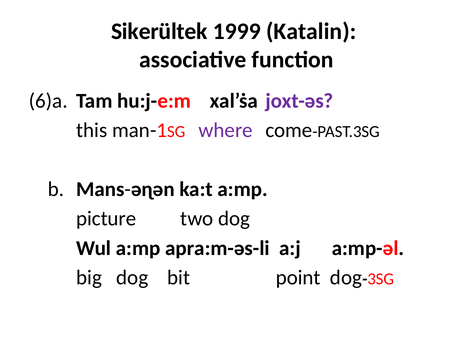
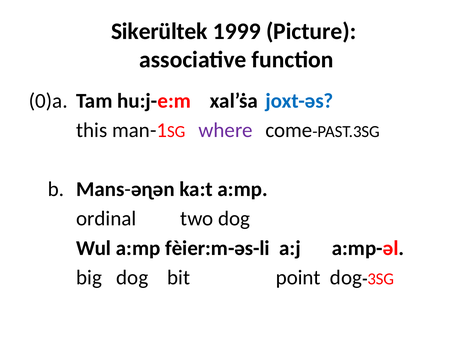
Katalin: Katalin -> Picture
6)a: 6)a -> 0)a
joxt-ǝs colour: purple -> blue
picture: picture -> ordinal
apra:m-ǝs-li: apra:m-ǝs-li -> fèier:m-ǝs-li
